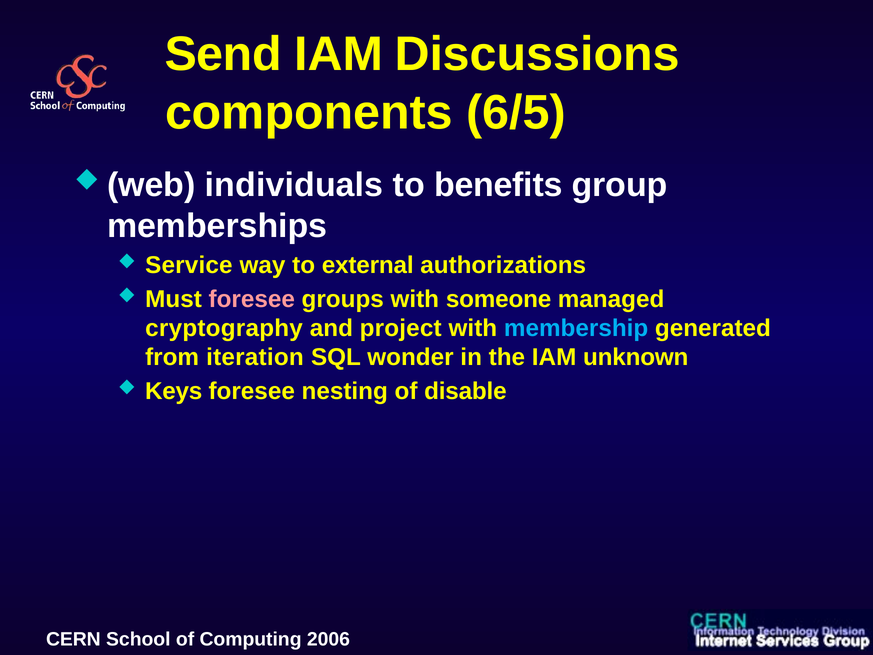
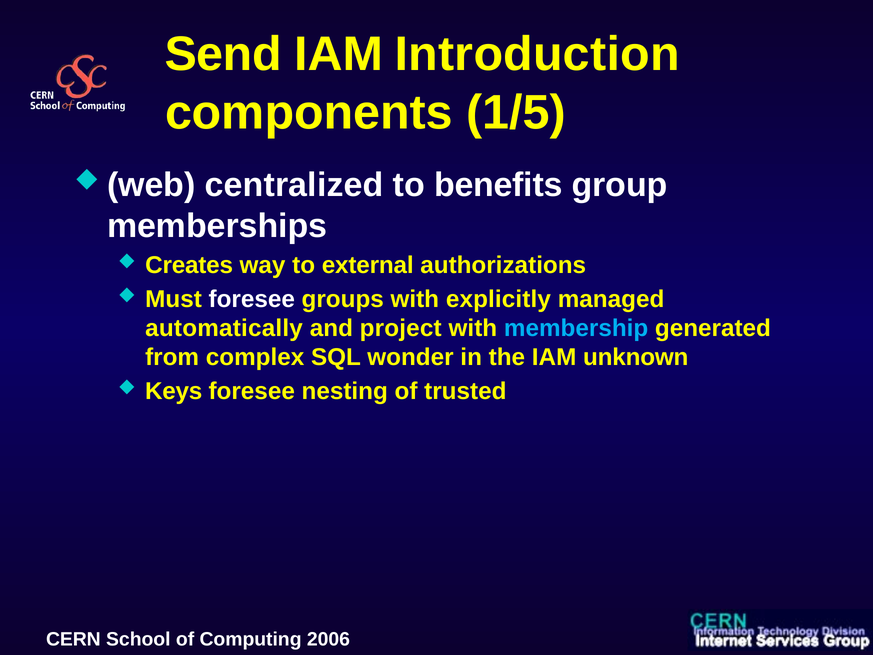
Discussions: Discussions -> Introduction
6/5: 6/5 -> 1/5
individuals: individuals -> centralized
Service: Service -> Creates
foresee at (252, 299) colour: pink -> white
someone: someone -> explicitly
cryptography: cryptography -> automatically
iteration: iteration -> complex
disable: disable -> trusted
